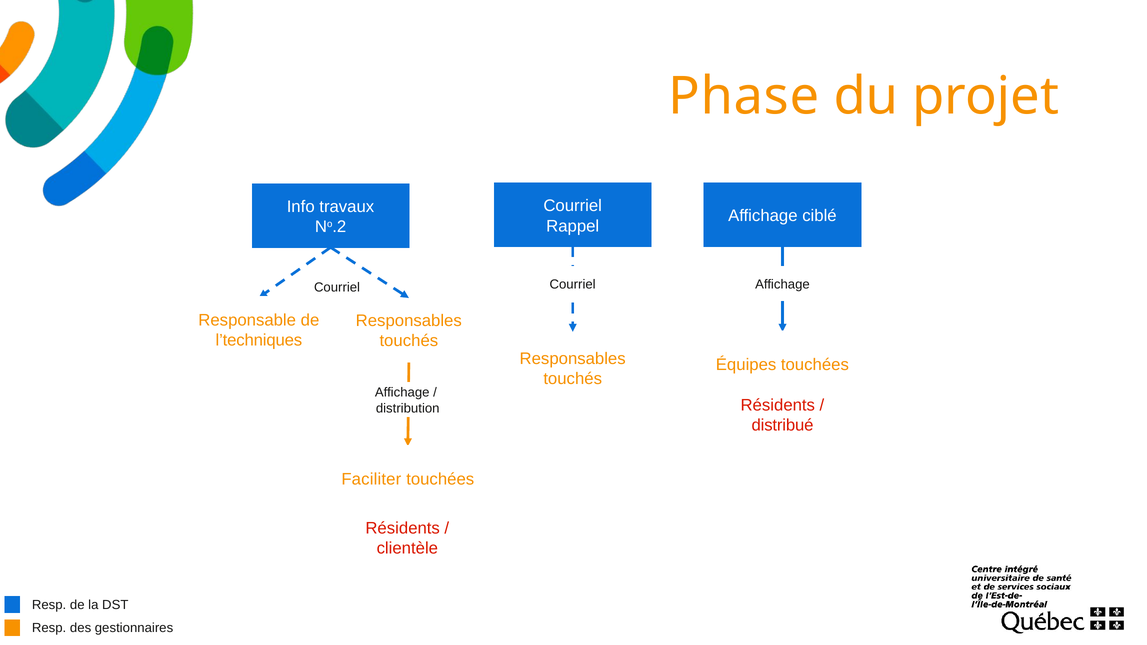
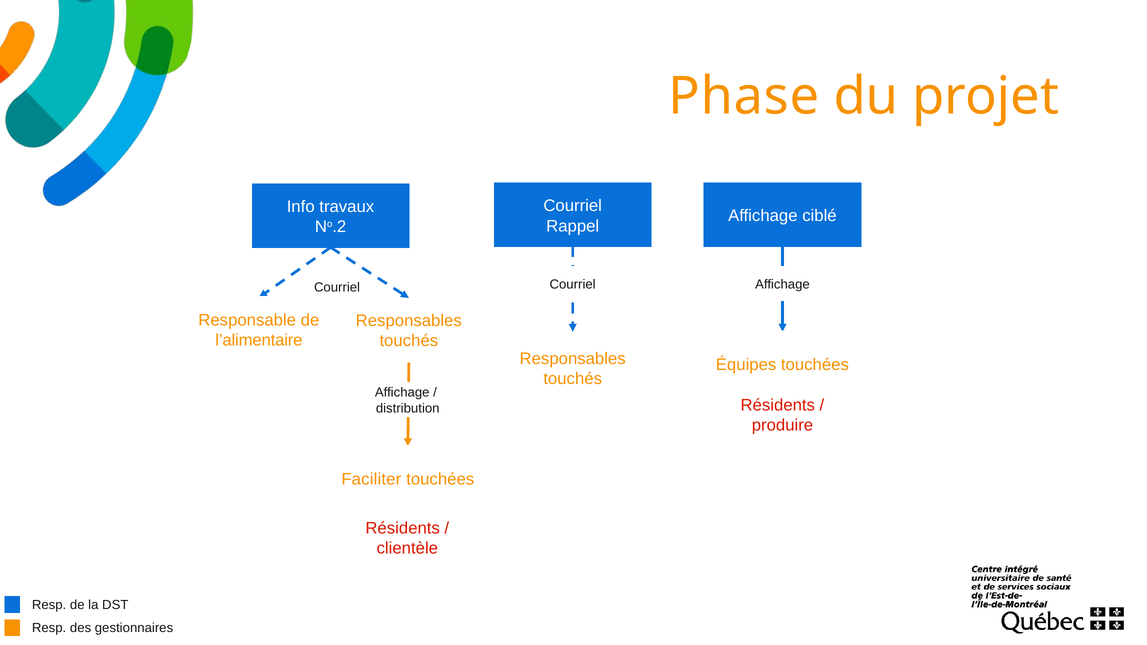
l’techniques: l’techniques -> l’alimentaire
distribué: distribué -> produire
